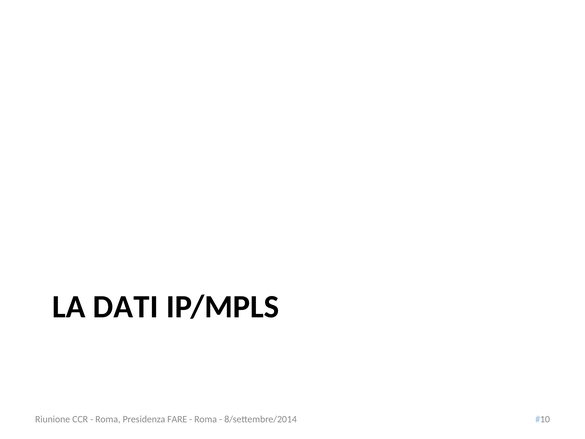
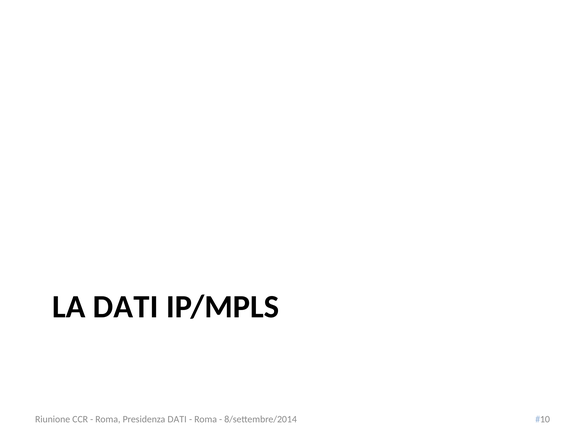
Presidenza FARE: FARE -> DATI
